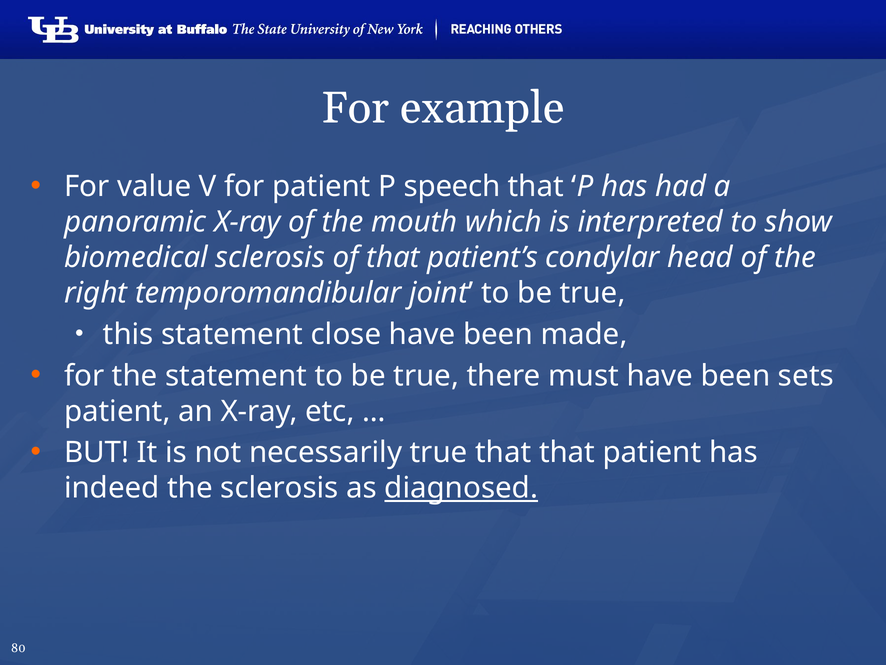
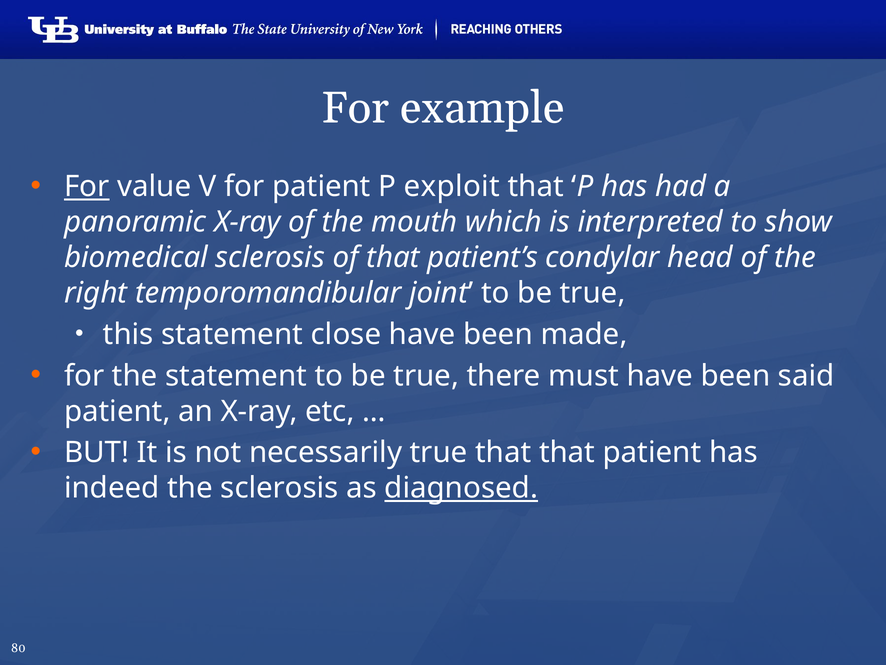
For at (87, 187) underline: none -> present
speech: speech -> exploit
sets: sets -> said
